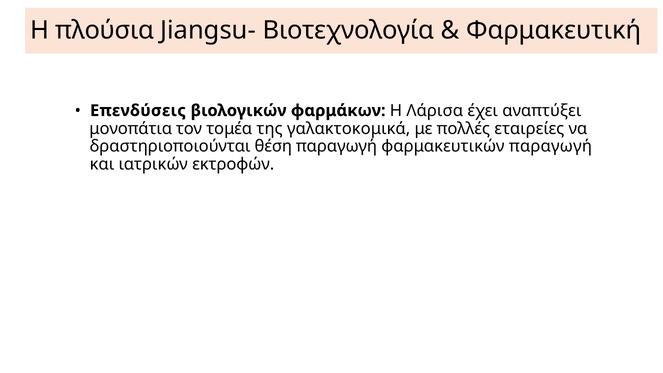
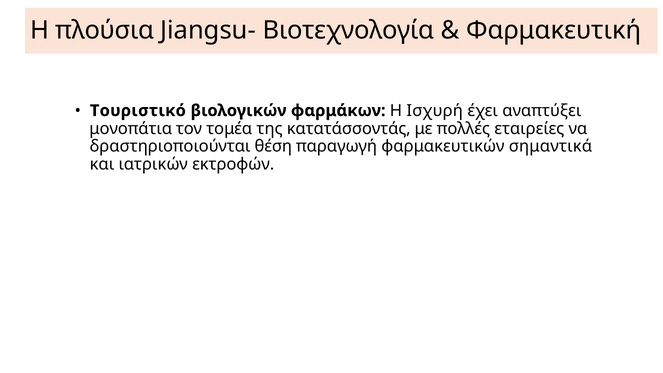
Επενδύσεις: Επενδύσεις -> Τουριστικό
Λάρισα: Λάρισα -> Ισχυρή
γαλακτοκομικά: γαλακτοκομικά -> κατατάσσοντάς
φαρμακευτικών παραγωγή: παραγωγή -> σημαντικά
